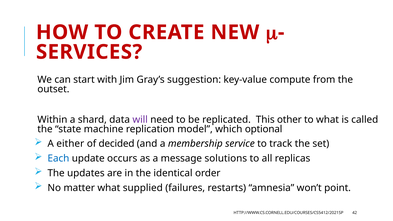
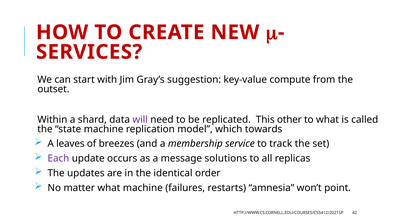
optional: optional -> towards
either: either -> leaves
decided: decided -> breezes
Each colour: blue -> purple
what supplied: supplied -> machine
